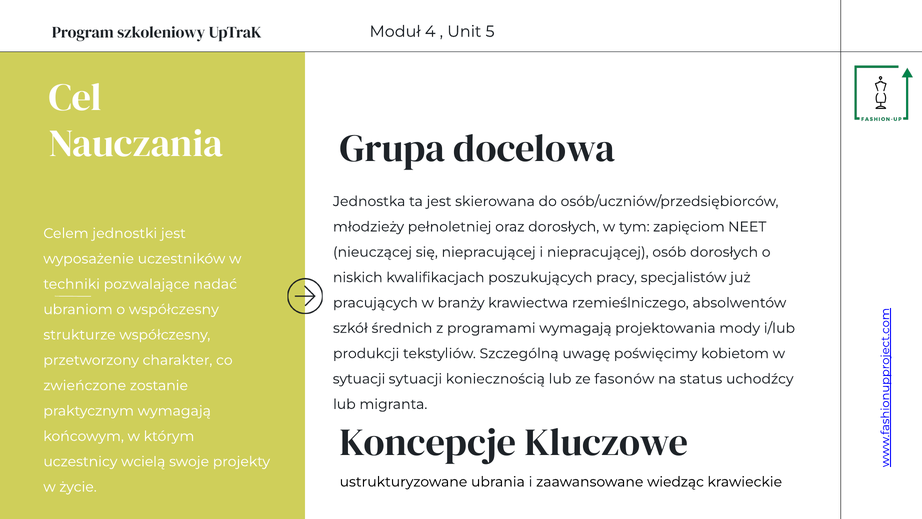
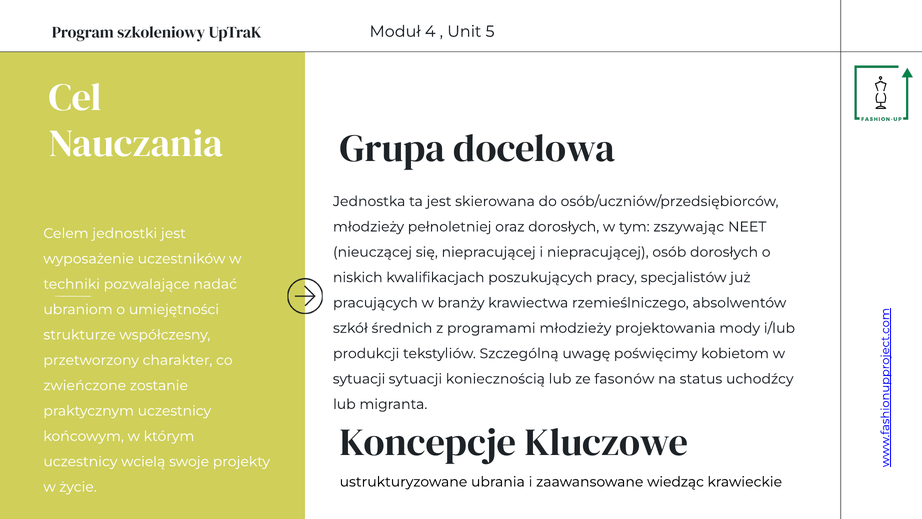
zapięciom: zapięciom -> zszywając
o współczesny: współczesny -> umiejętności
programami wymagają: wymagają -> młodzieży
praktycznym wymagają: wymagają -> uczestnicy
